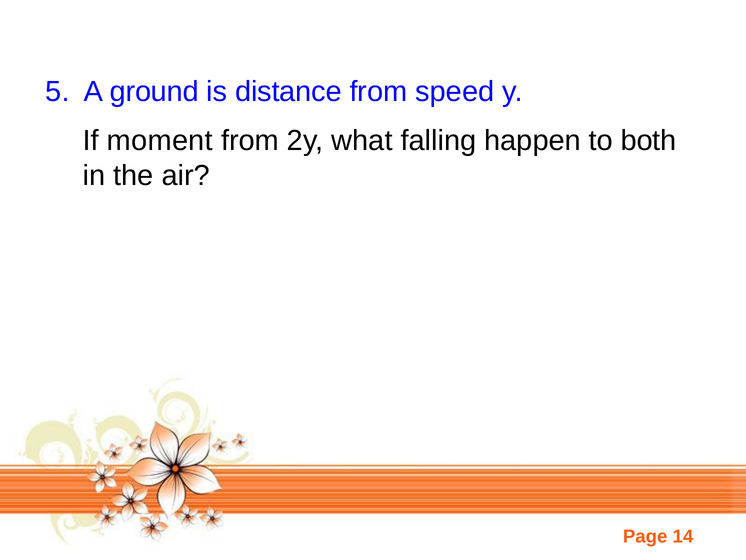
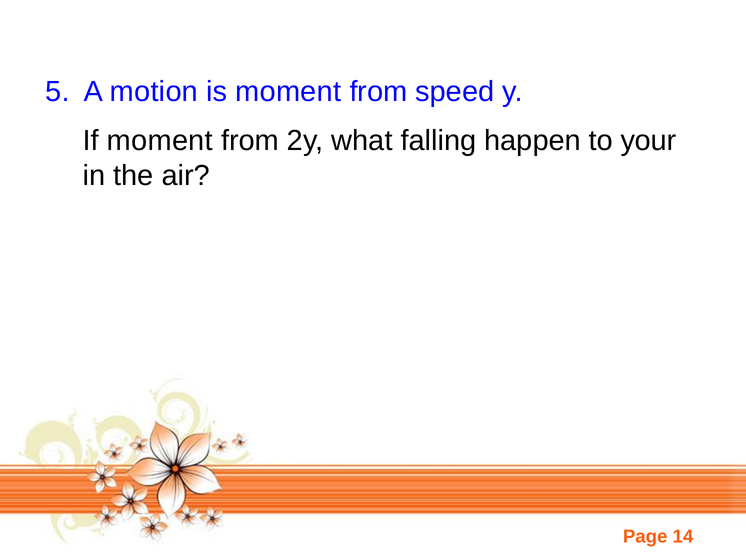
ground: ground -> motion
is distance: distance -> moment
both: both -> your
